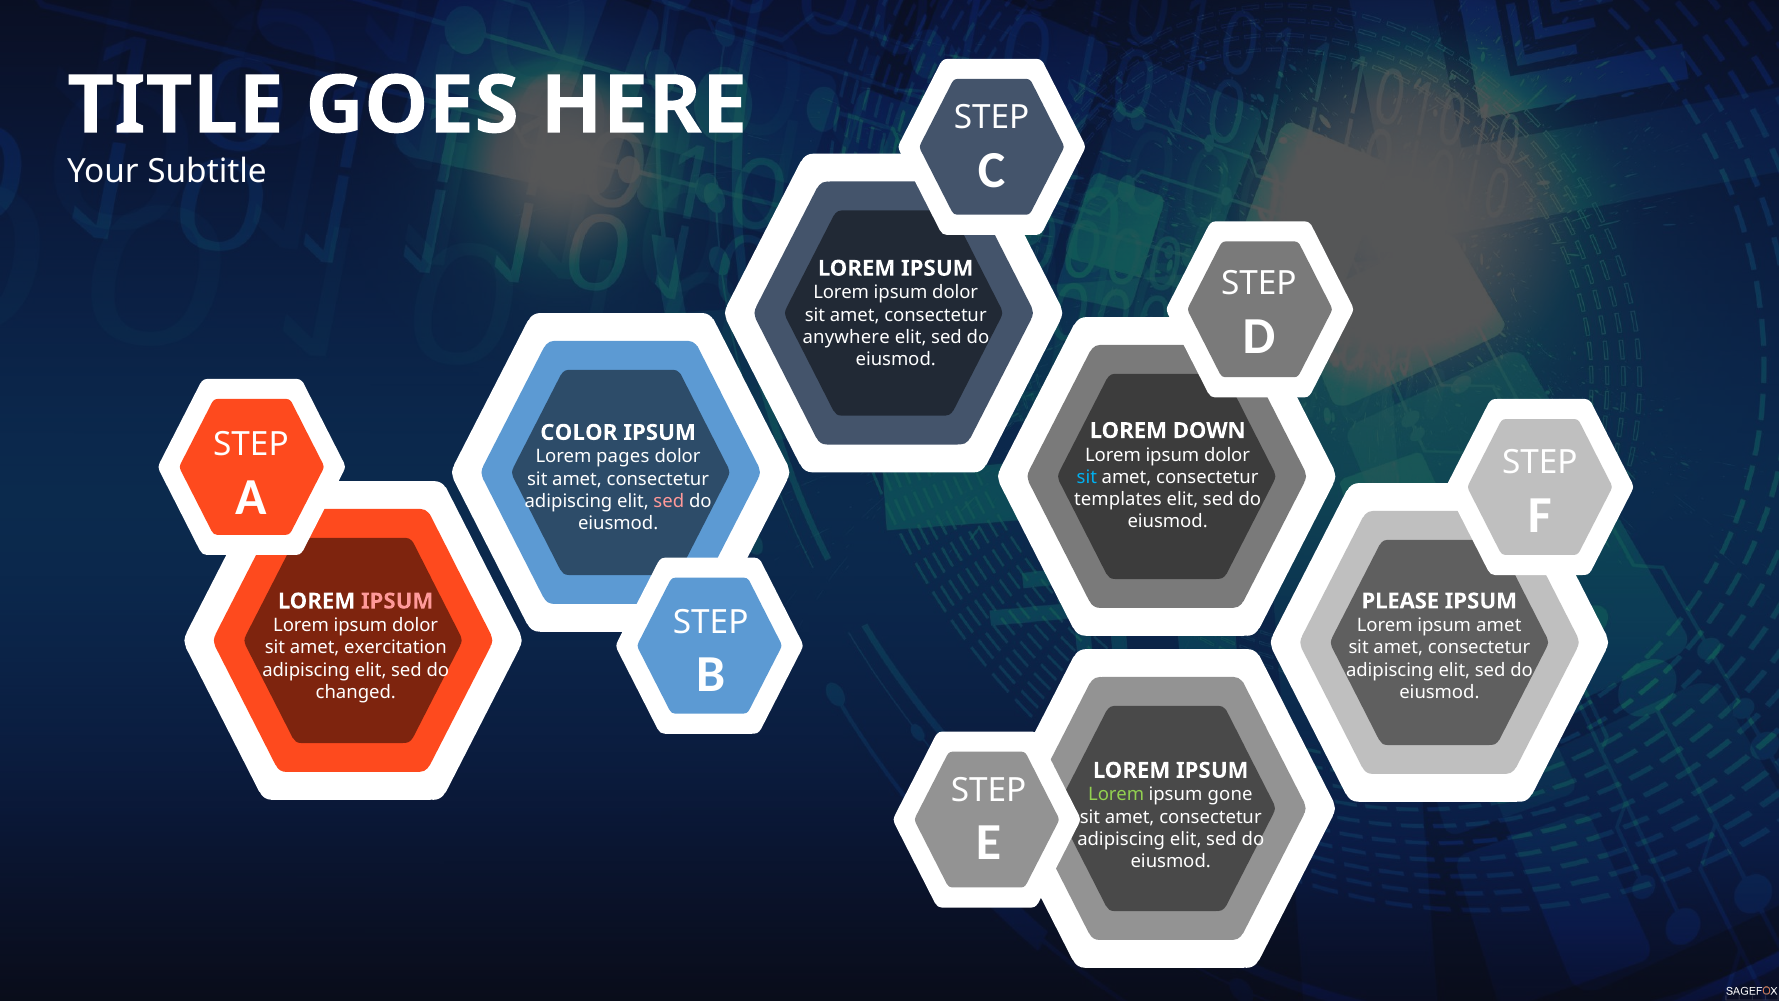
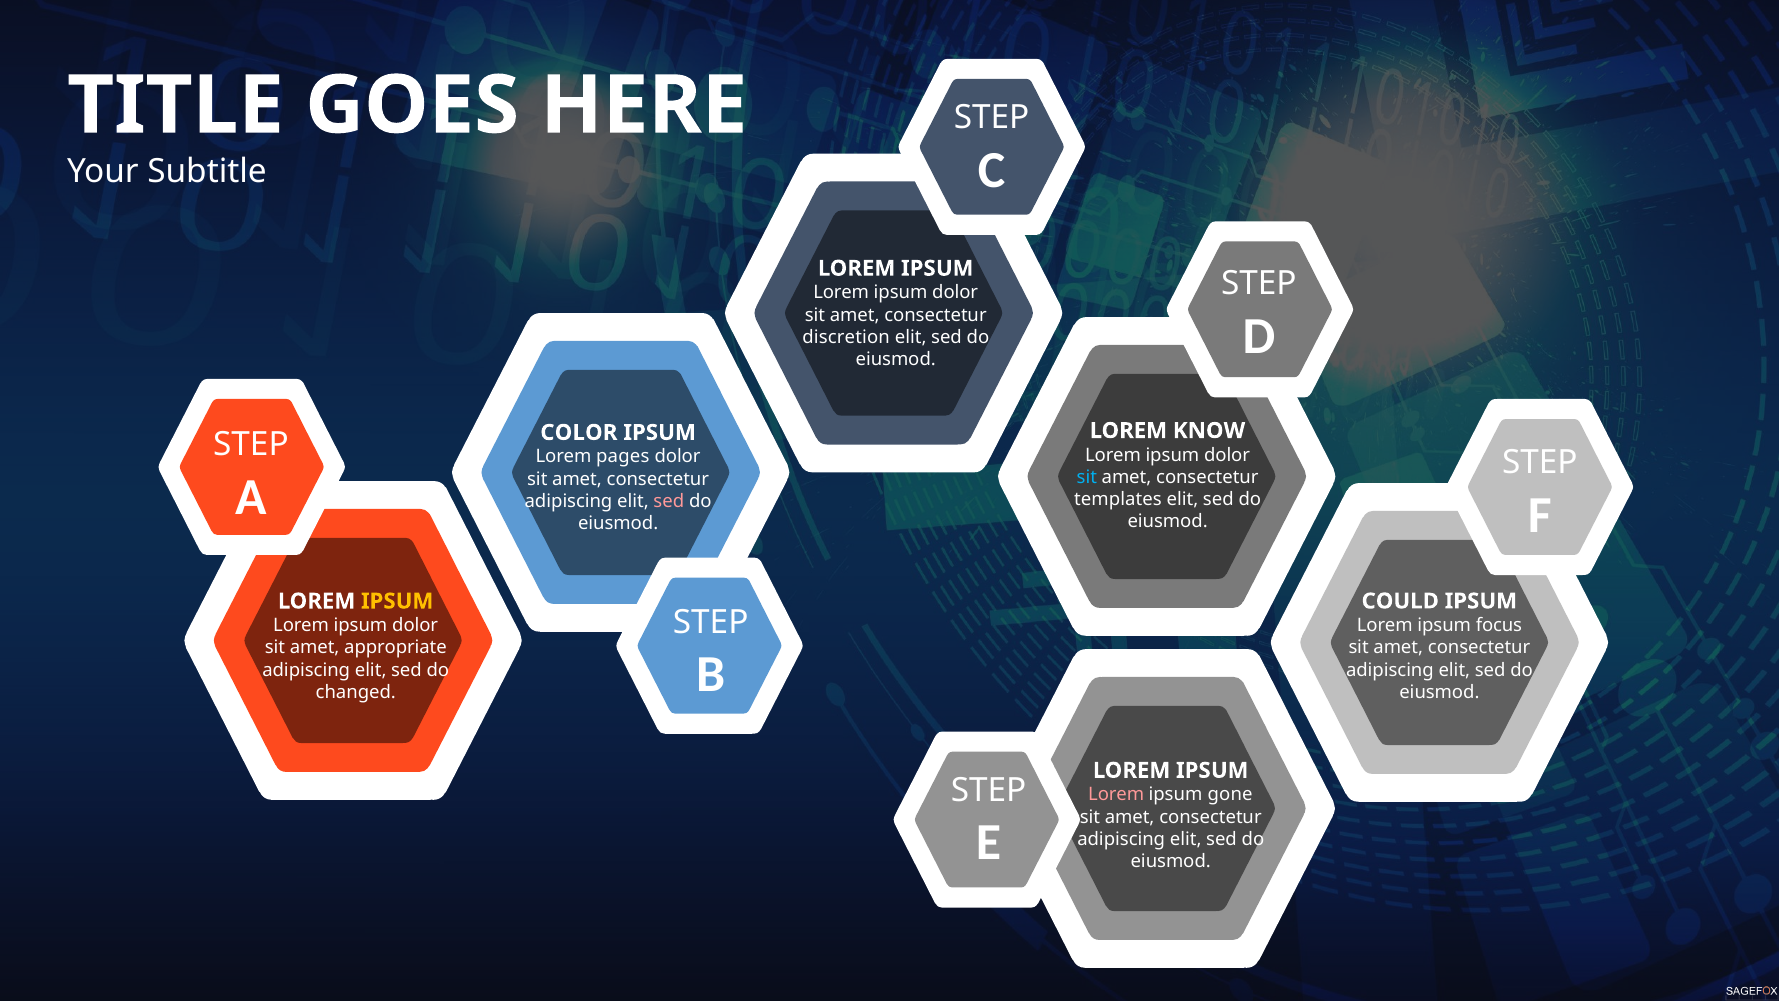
anywhere: anywhere -> discretion
DOWN: DOWN -> KNOW
IPSUM at (397, 601) colour: pink -> yellow
PLEASE: PLEASE -> COULD
ipsum amet: amet -> focus
exercitation: exercitation -> appropriate
Lorem at (1116, 794) colour: light green -> pink
